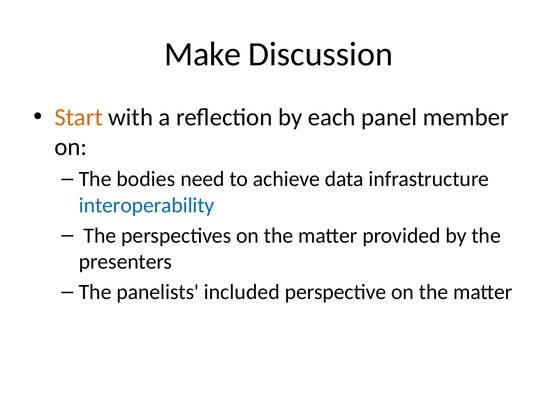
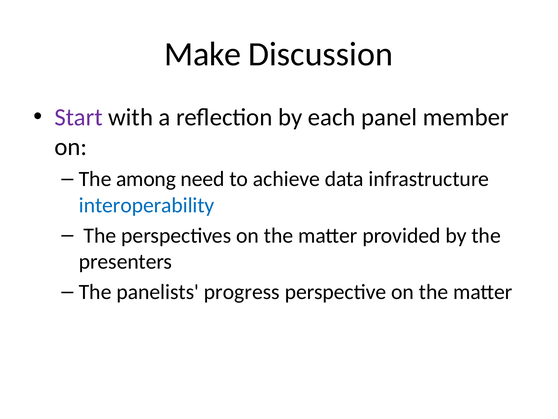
Start colour: orange -> purple
bodies: bodies -> among
included: included -> progress
